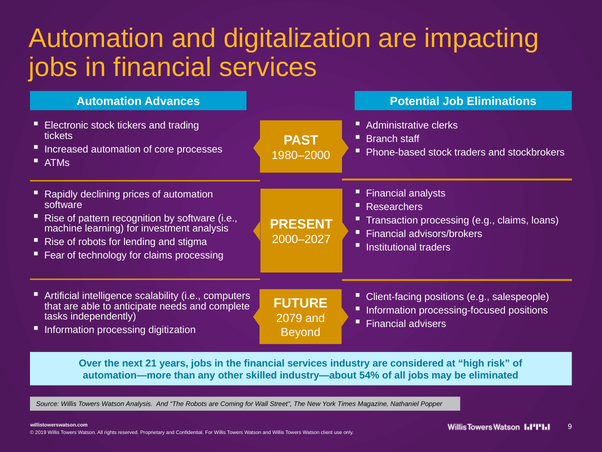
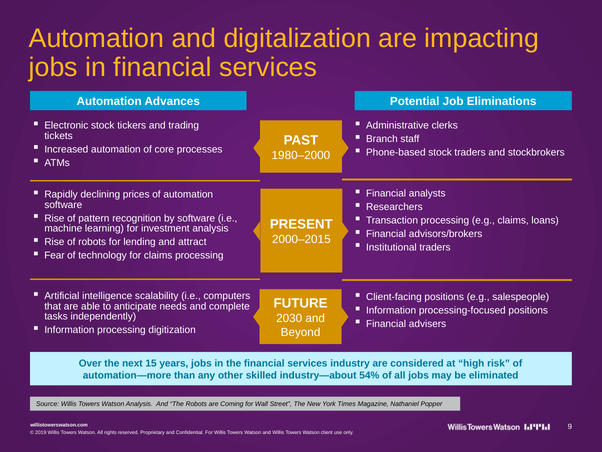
2000–2027: 2000–2027 -> 2000–2015
stigma: stigma -> attract
2079: 2079 -> 2030
21: 21 -> 15
